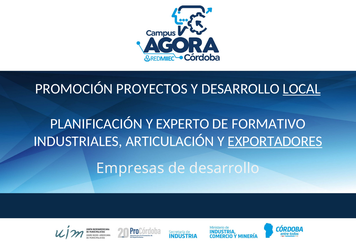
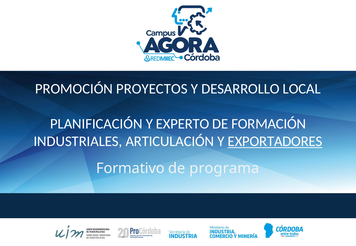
LOCAL underline: present -> none
FORMATIVO: FORMATIVO -> FORMACIÓN
Empresas: Empresas -> Formativo
de desarrollo: desarrollo -> programa
